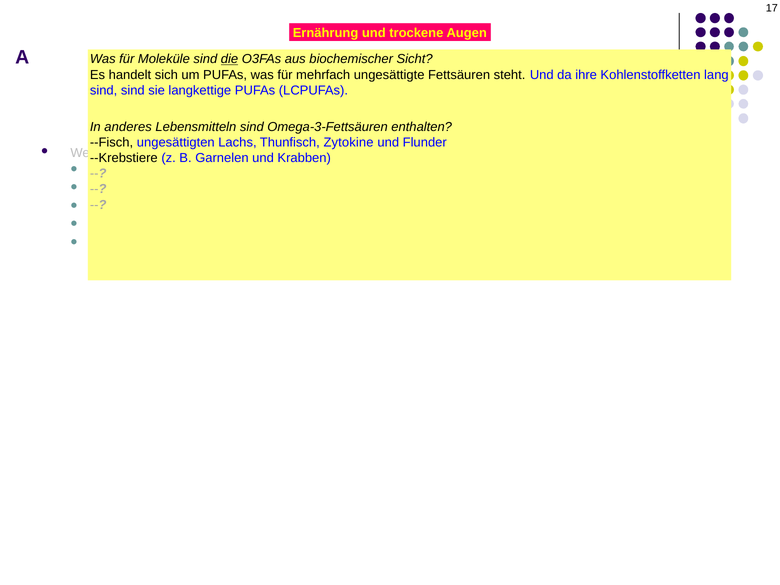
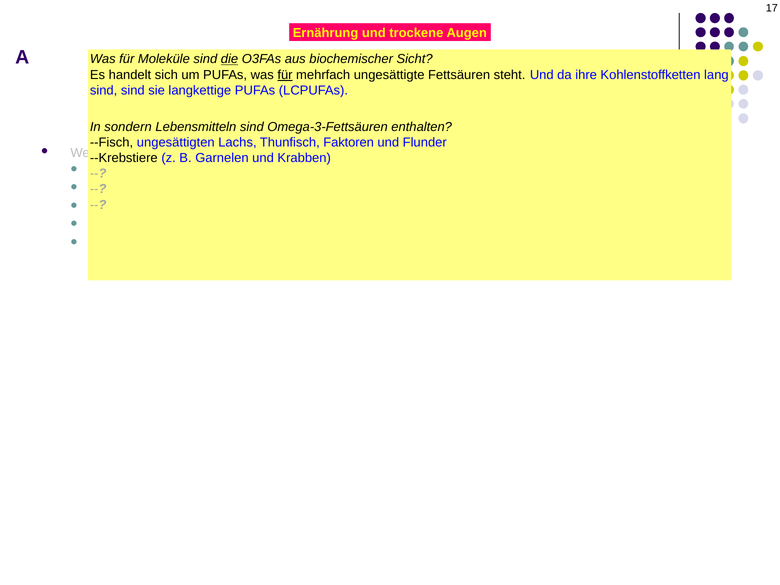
für at (285, 75) underline: none -> present
In anderes: anderes -> sondern
Zytokine: Zytokine -> Faktoren
